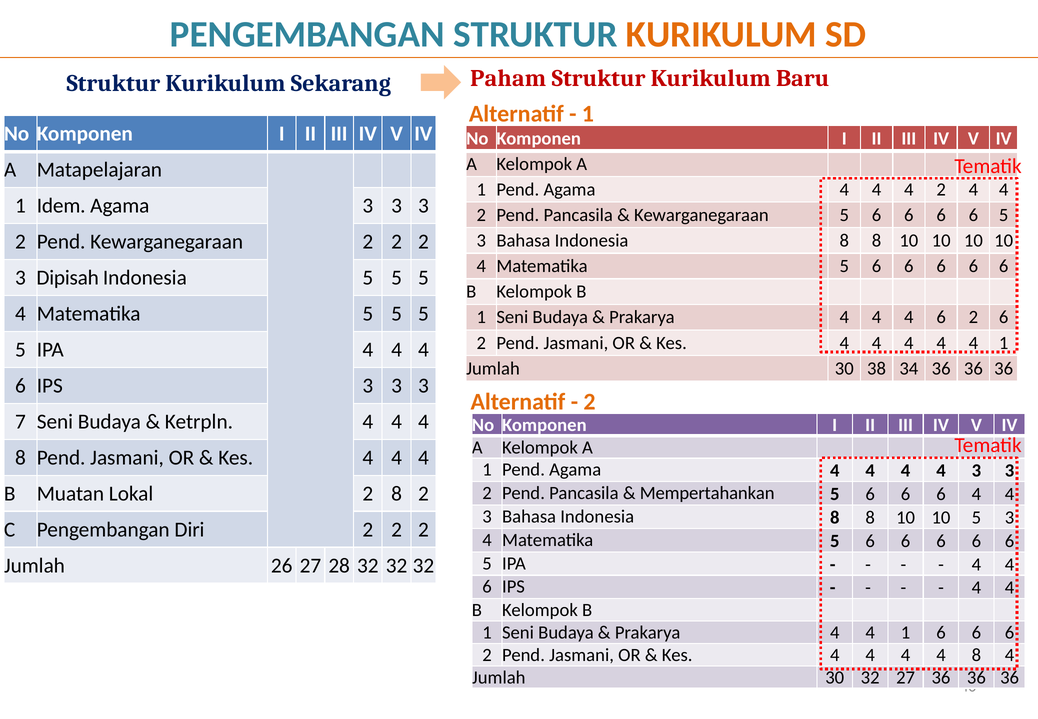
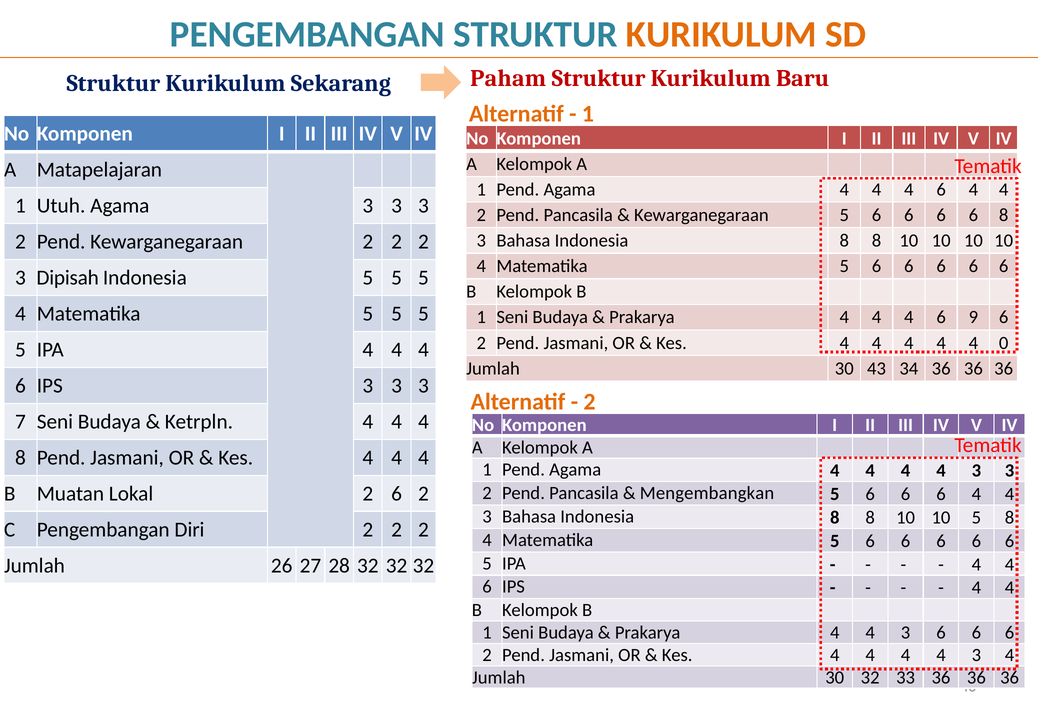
2 at (941, 189): 2 -> 6
Idem: Idem -> Utuh
5 at (1004, 215): 5 -> 8
4 6 2: 2 -> 9
4 4 4 1: 1 -> 0
38: 38 -> 43
2 8: 8 -> 6
Mempertahankan: Mempertahankan -> Mengembangkan
10 5 3: 3 -> 8
Prakarya 4 4 1: 1 -> 3
8 at (976, 655): 8 -> 3
32 27: 27 -> 33
